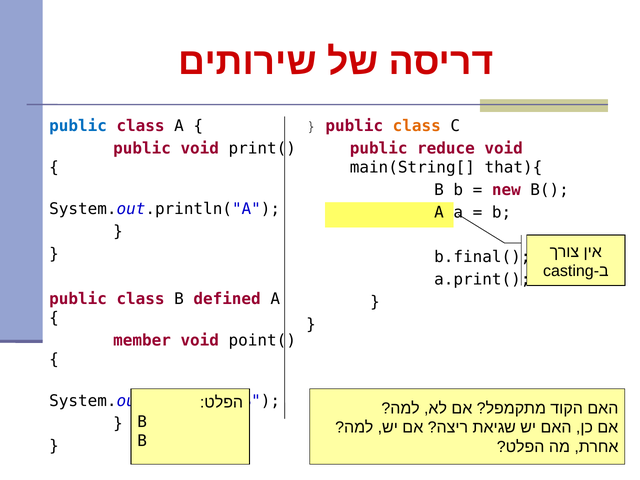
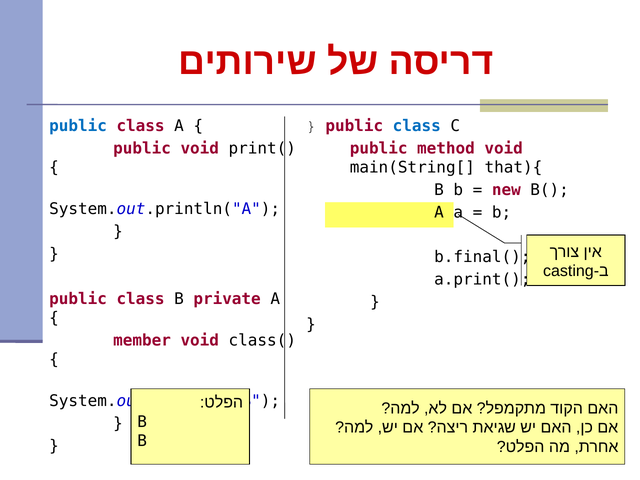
class at (417, 126) colour: orange -> blue
reduce: reduce -> method
defined: defined -> private
point(: point( -> class(
